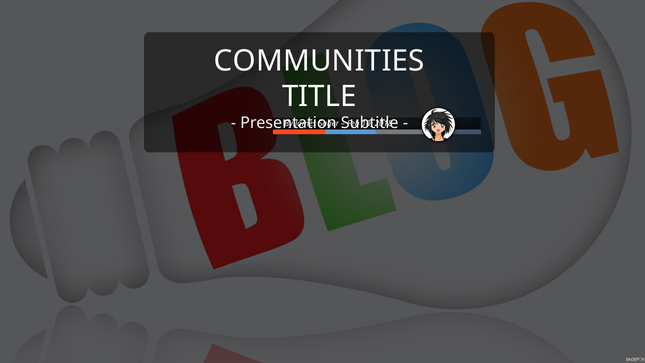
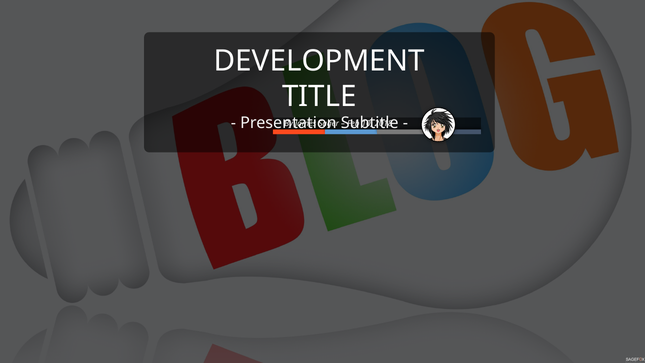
COMMUNITIES: COMMUNITIES -> DEVELOPMENT
